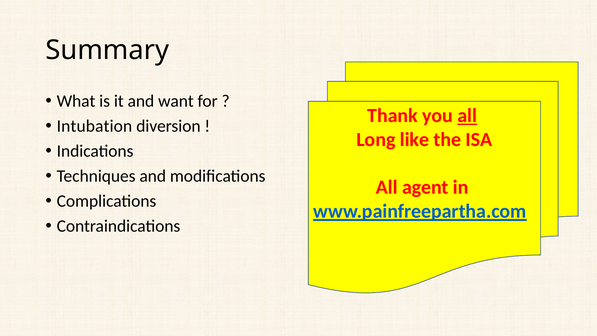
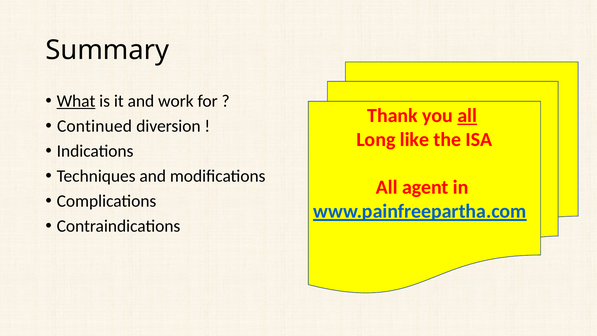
What underline: none -> present
want: want -> work
Intubation: Intubation -> Continued
